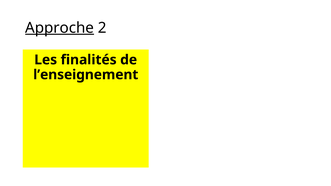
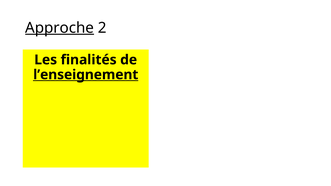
l’enseignement underline: none -> present
